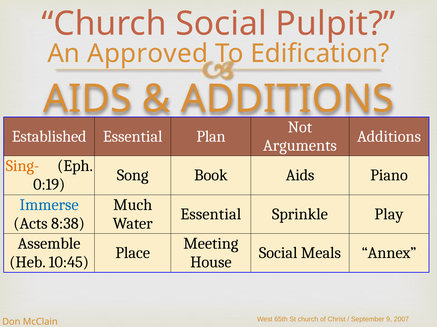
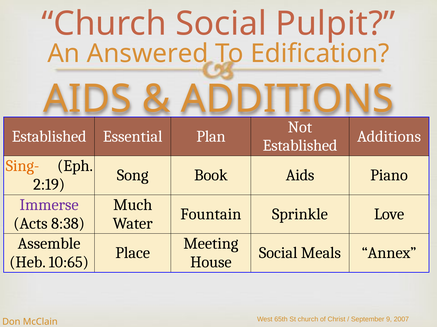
Approved: Approved -> Answered
Arguments at (300, 146): Arguments -> Established
0:19: 0:19 -> 2:19
Immerse colour: blue -> purple
Essential at (211, 215): Essential -> Fountain
Play: Play -> Love
10:45: 10:45 -> 10:65
